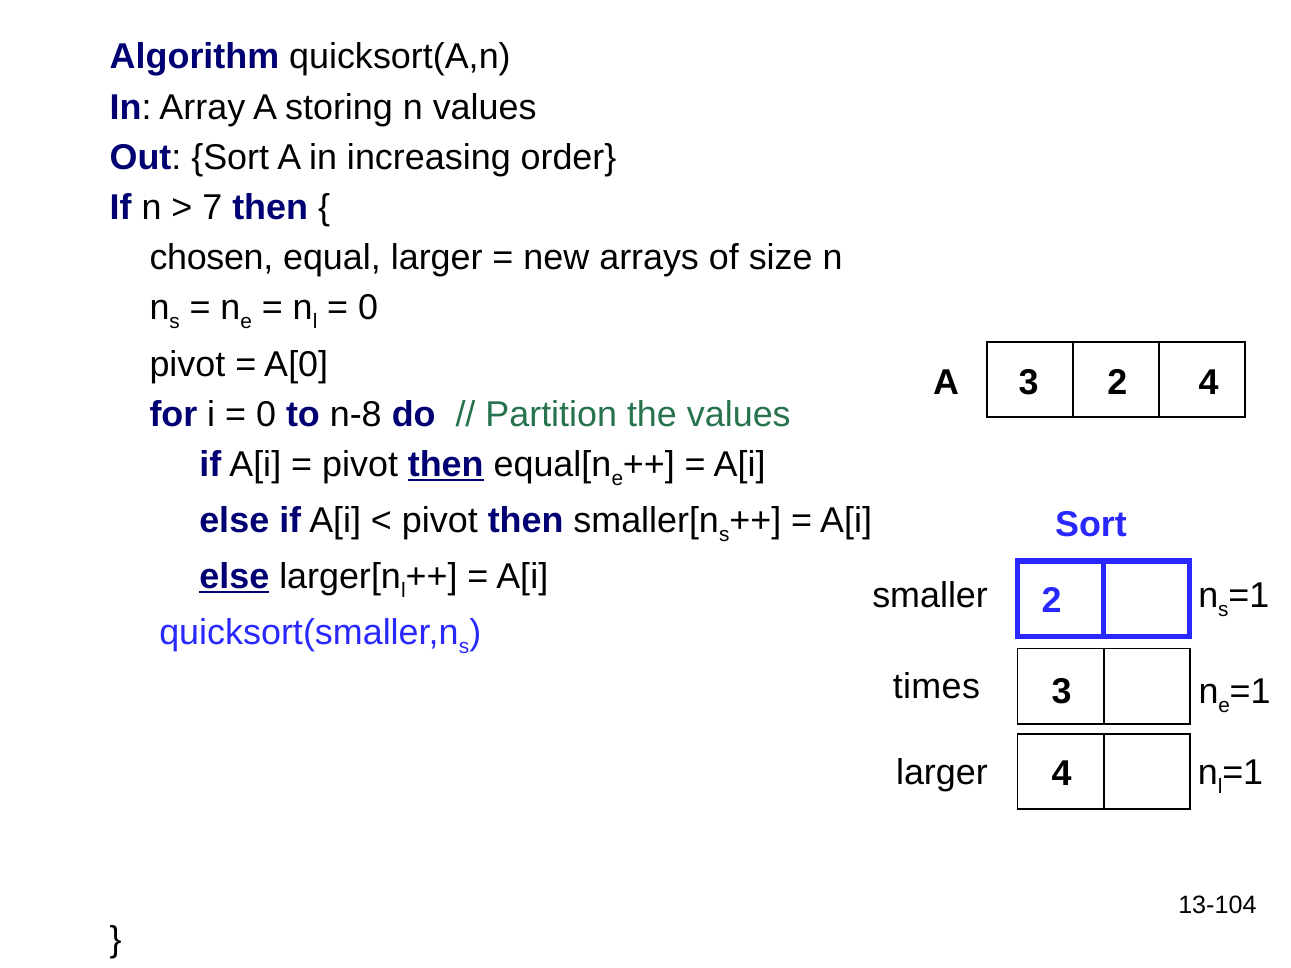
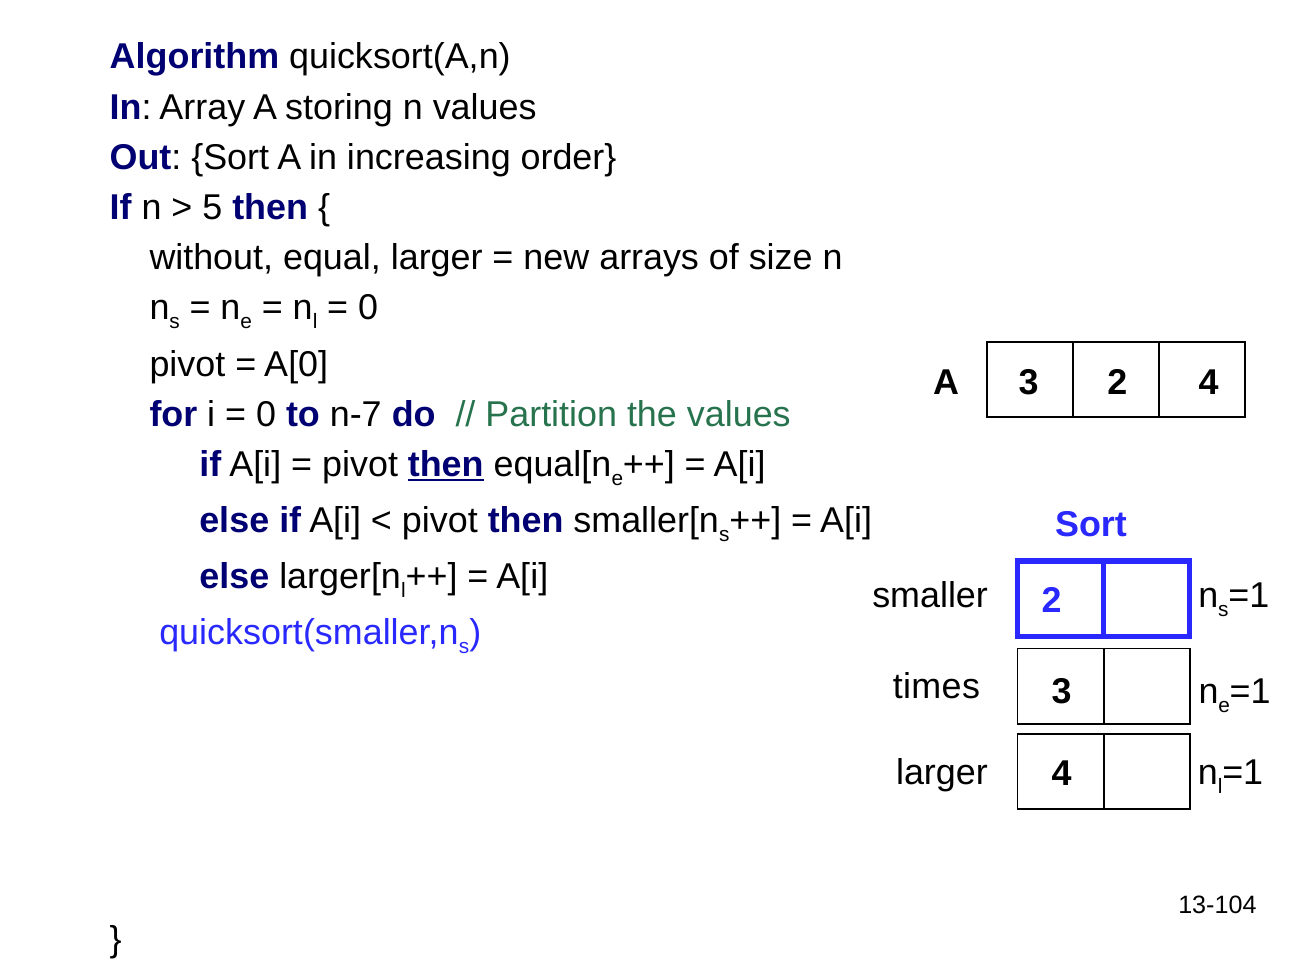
7: 7 -> 5
chosen: chosen -> without
n-8: n-8 -> n-7
else at (234, 577) underline: present -> none
